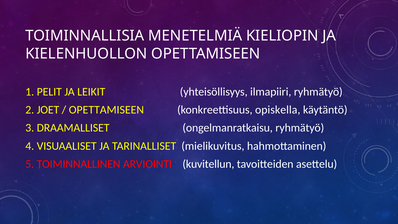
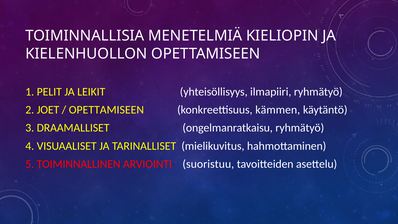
opiskella: opiskella -> kämmen
kuvitellun: kuvitellun -> suoristuu
